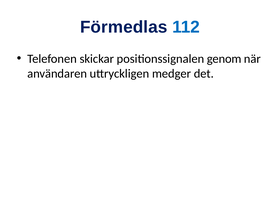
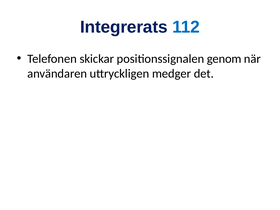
Förmedlas: Förmedlas -> Integrerats
